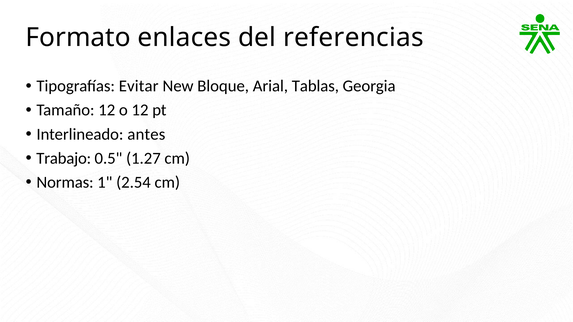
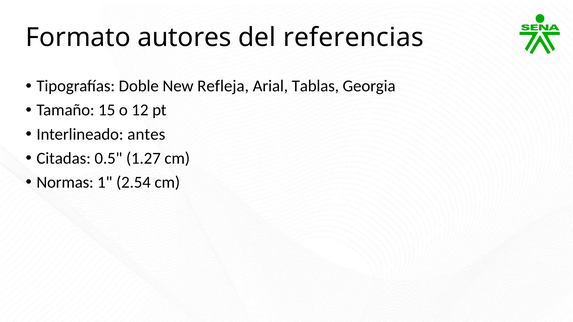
enlaces: enlaces -> autores
Evitar: Evitar -> Doble
Bloque: Bloque -> Refleja
Tamaño 12: 12 -> 15
Trabajo: Trabajo -> Citadas
